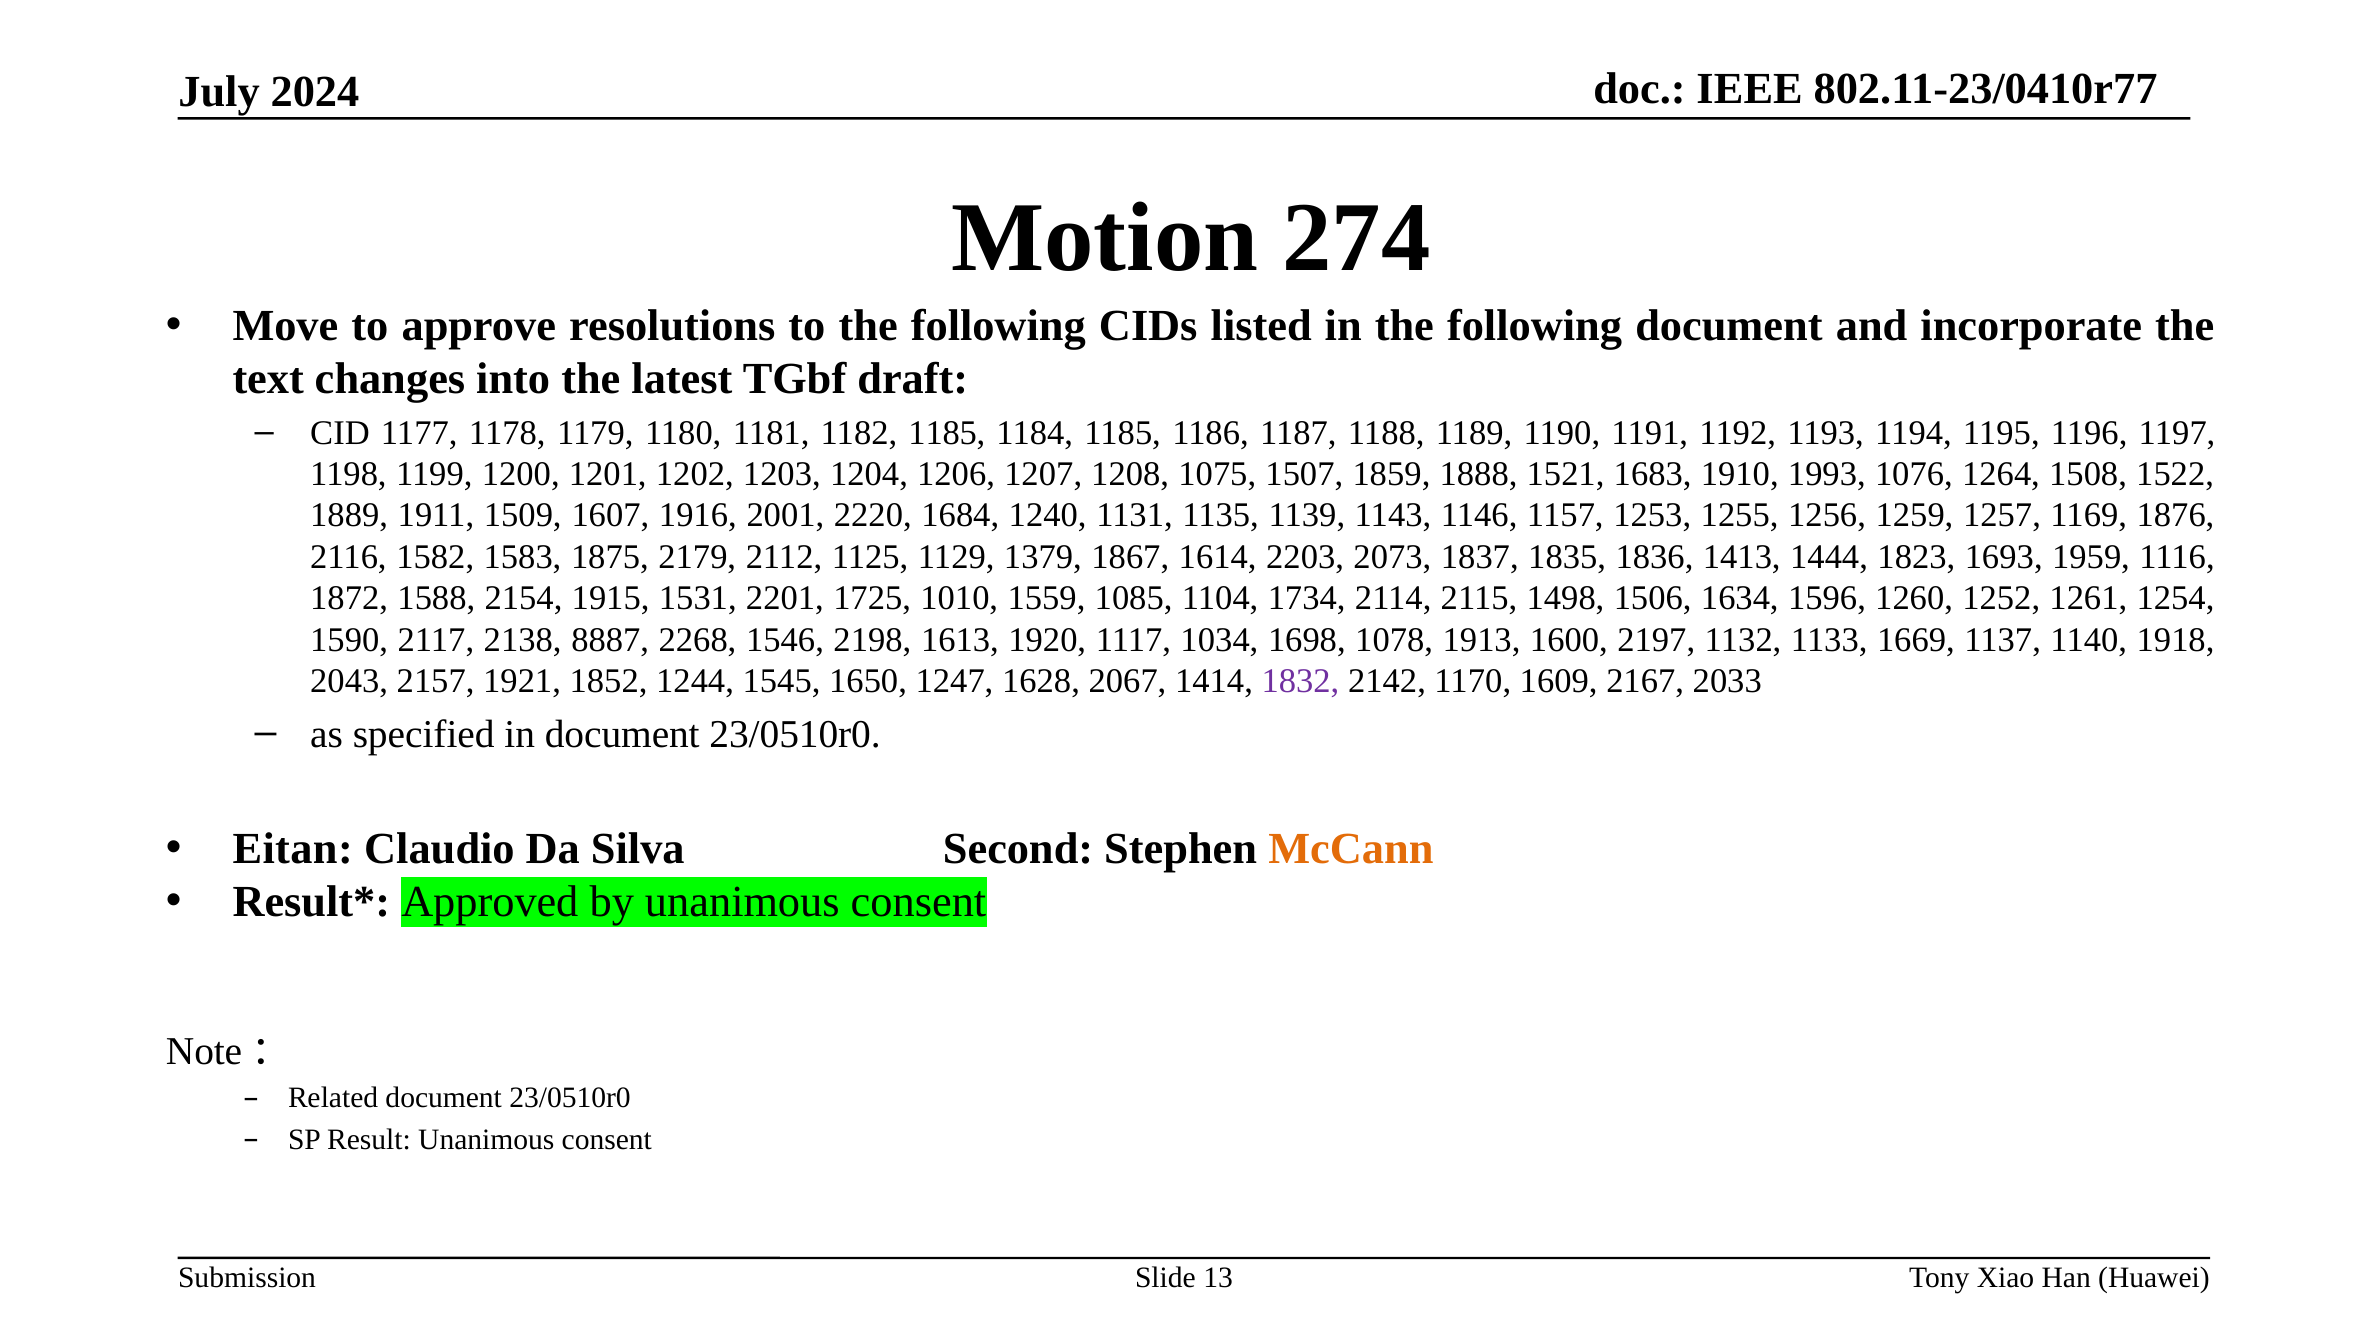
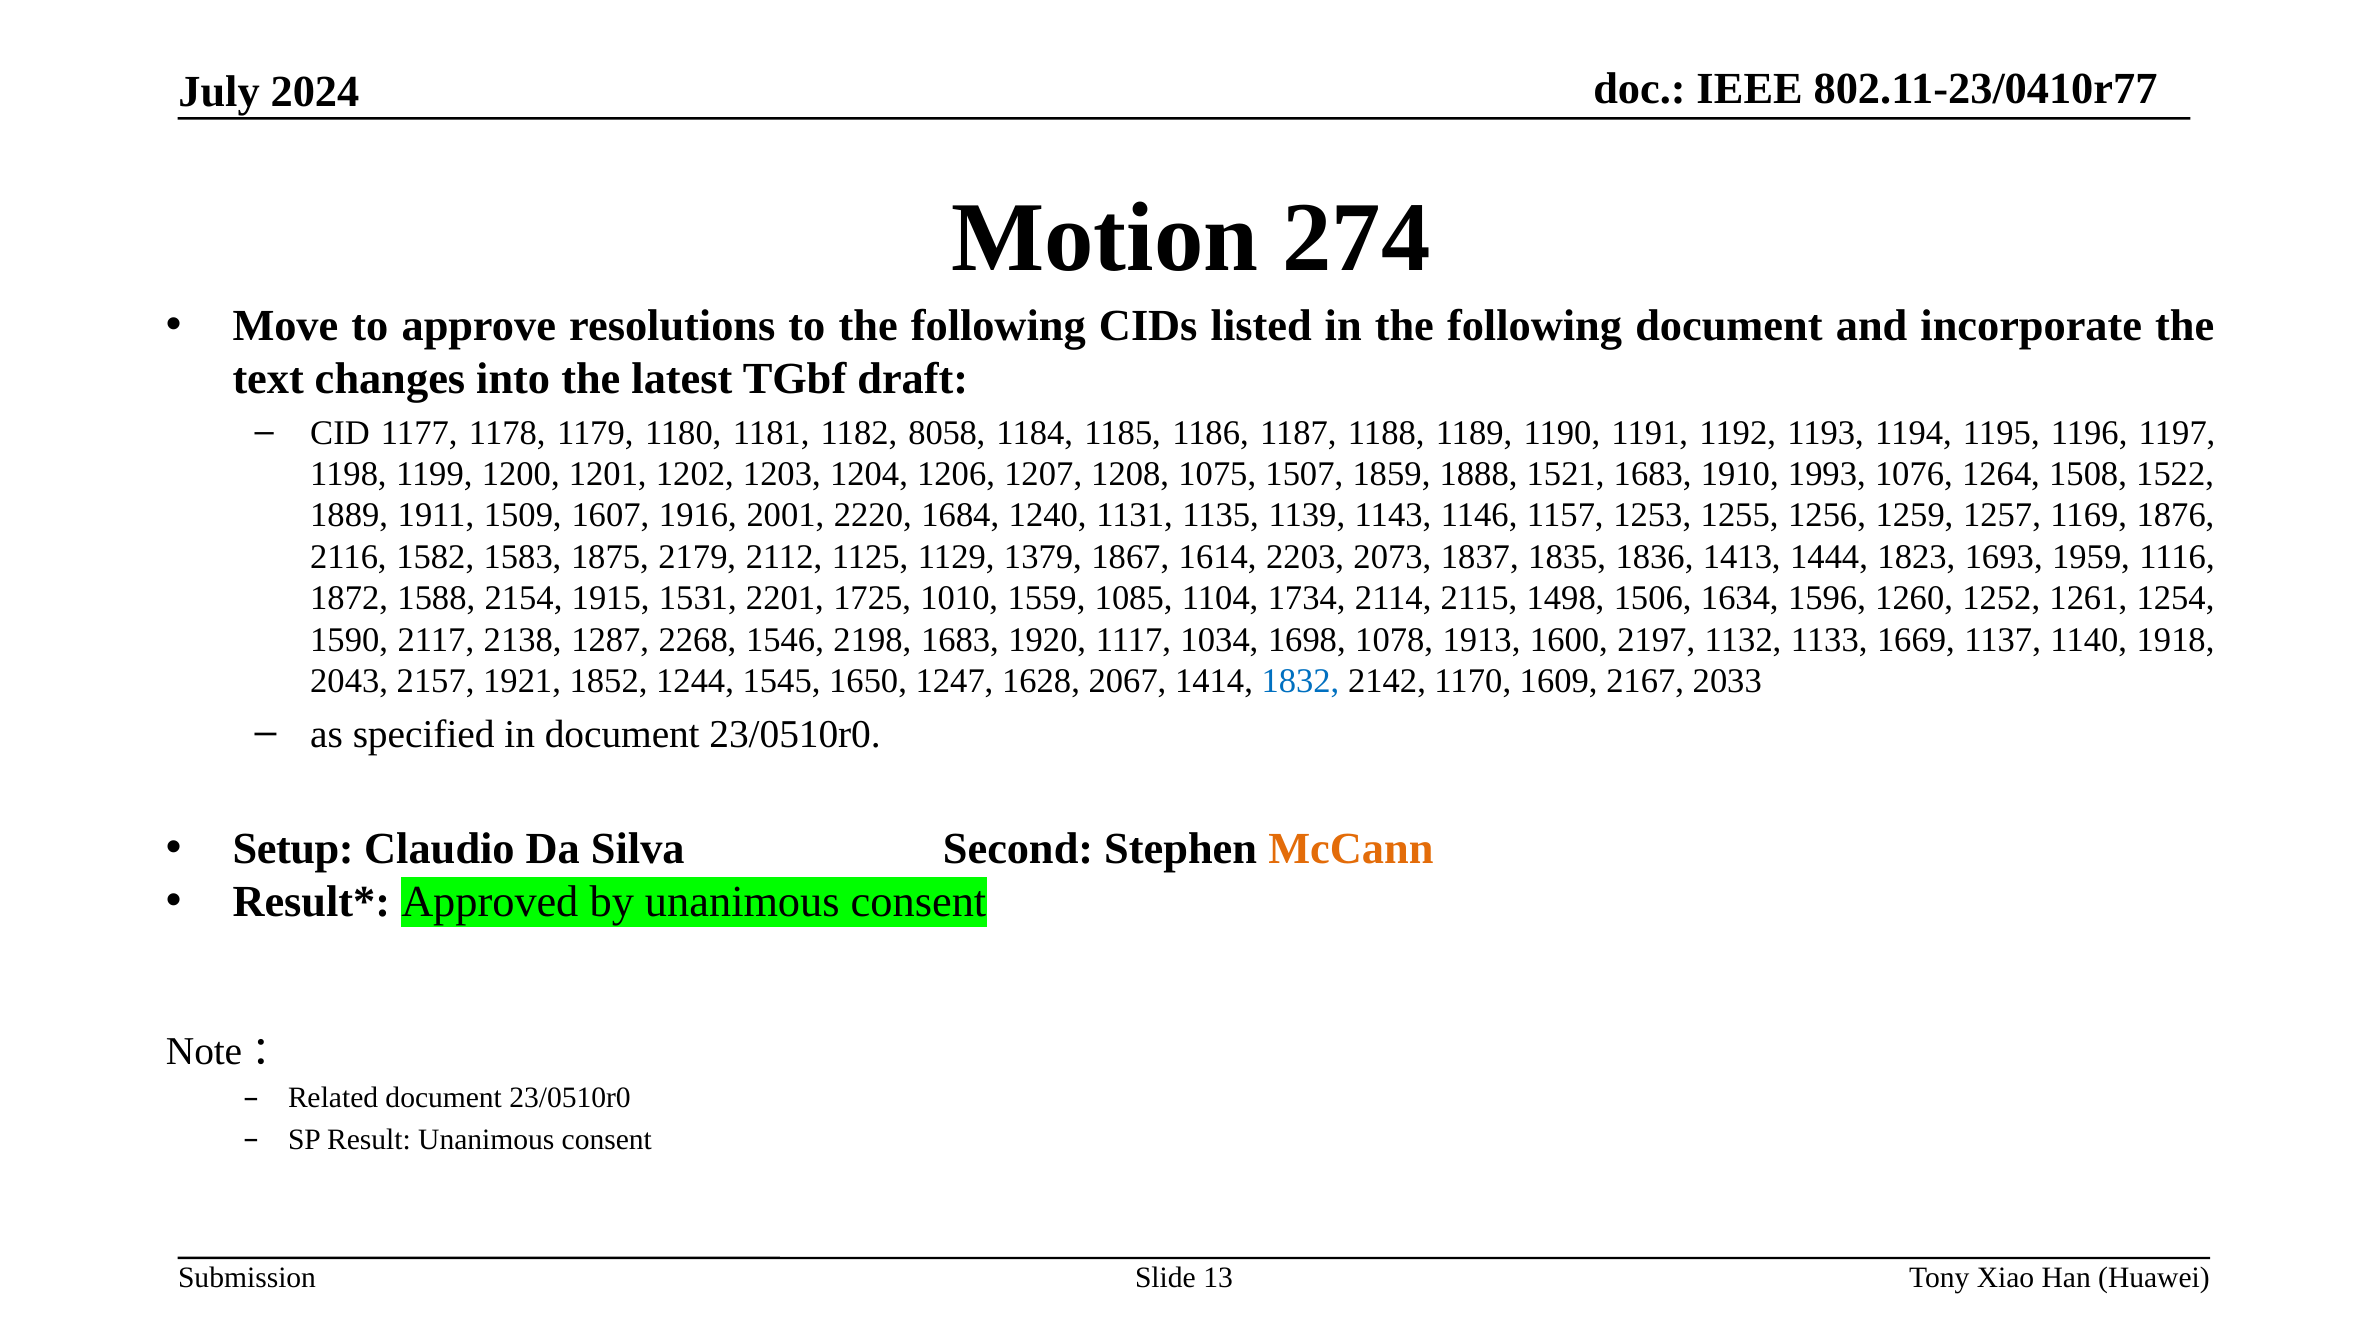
1182 1185: 1185 -> 8058
8887: 8887 -> 1287
2198 1613: 1613 -> 1683
1832 colour: purple -> blue
Eitan: Eitan -> Setup
